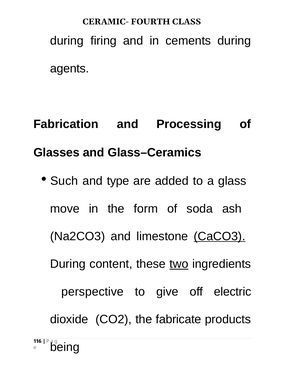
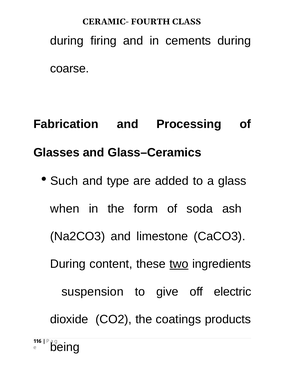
agents: agents -> coarse
move: move -> when
CaCO3 underline: present -> none
perspective: perspective -> suspension
fabricate: fabricate -> coatings
